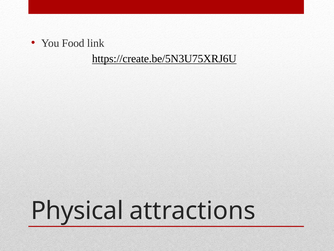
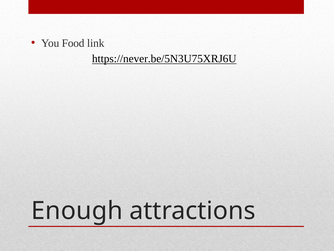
https://create.be/5N3U75XRJ6U: https://create.be/5N3U75XRJ6U -> https://never.be/5N3U75XRJ6U
Physical: Physical -> Enough
